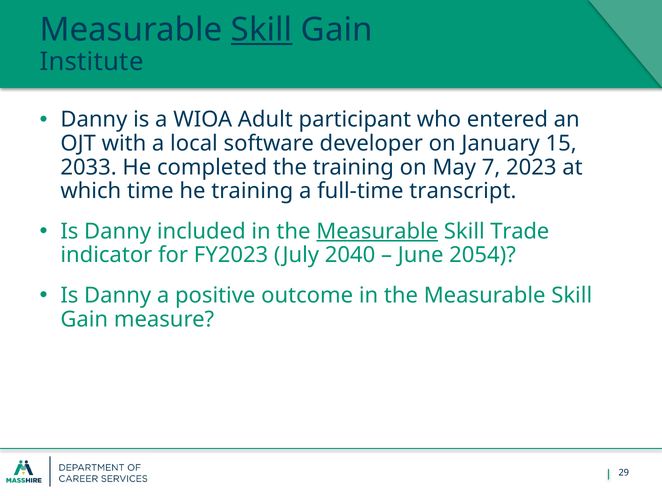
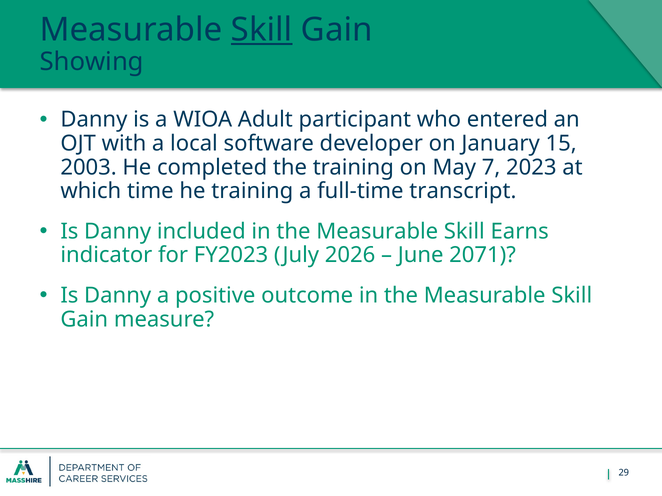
Institute: Institute -> Showing
2033: 2033 -> 2003
Measurable at (377, 232) underline: present -> none
Trade: Trade -> Earns
2040: 2040 -> 2026
2054: 2054 -> 2071
